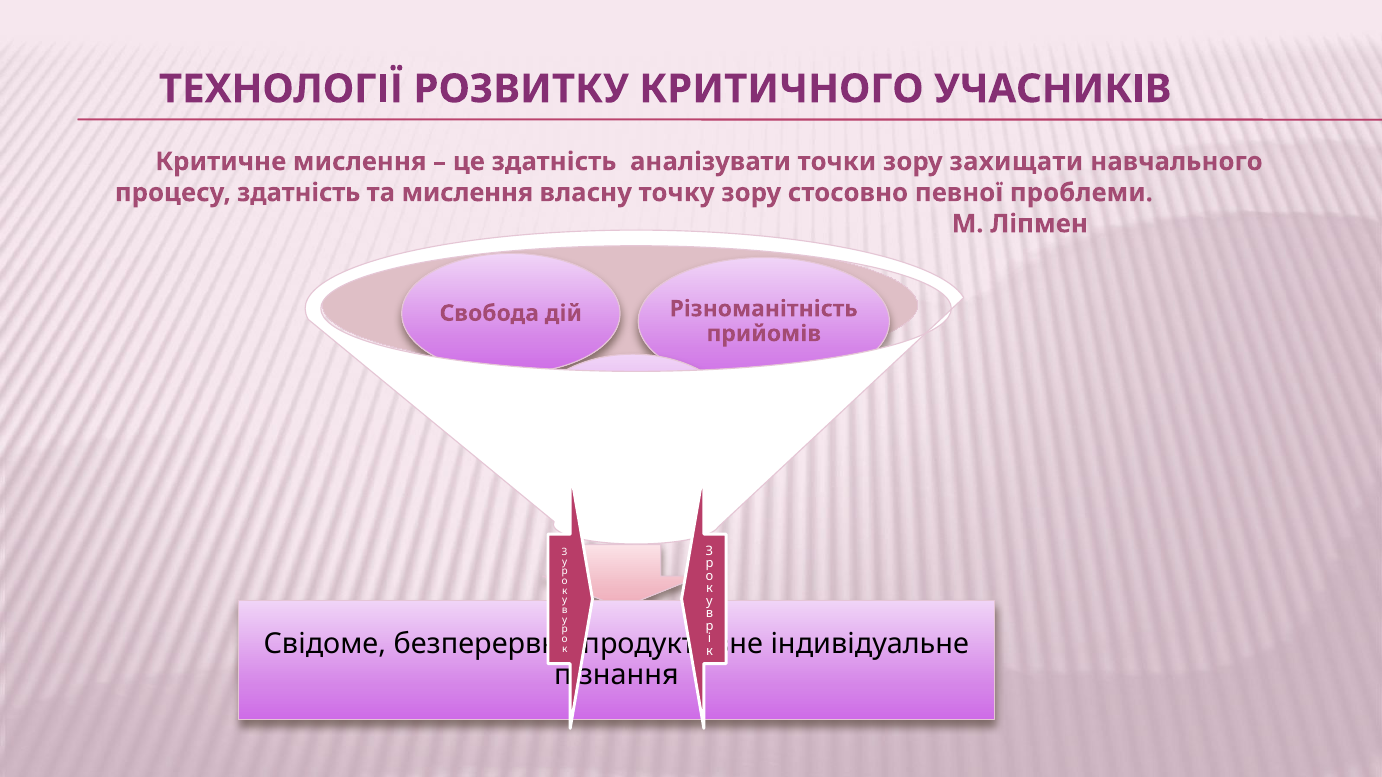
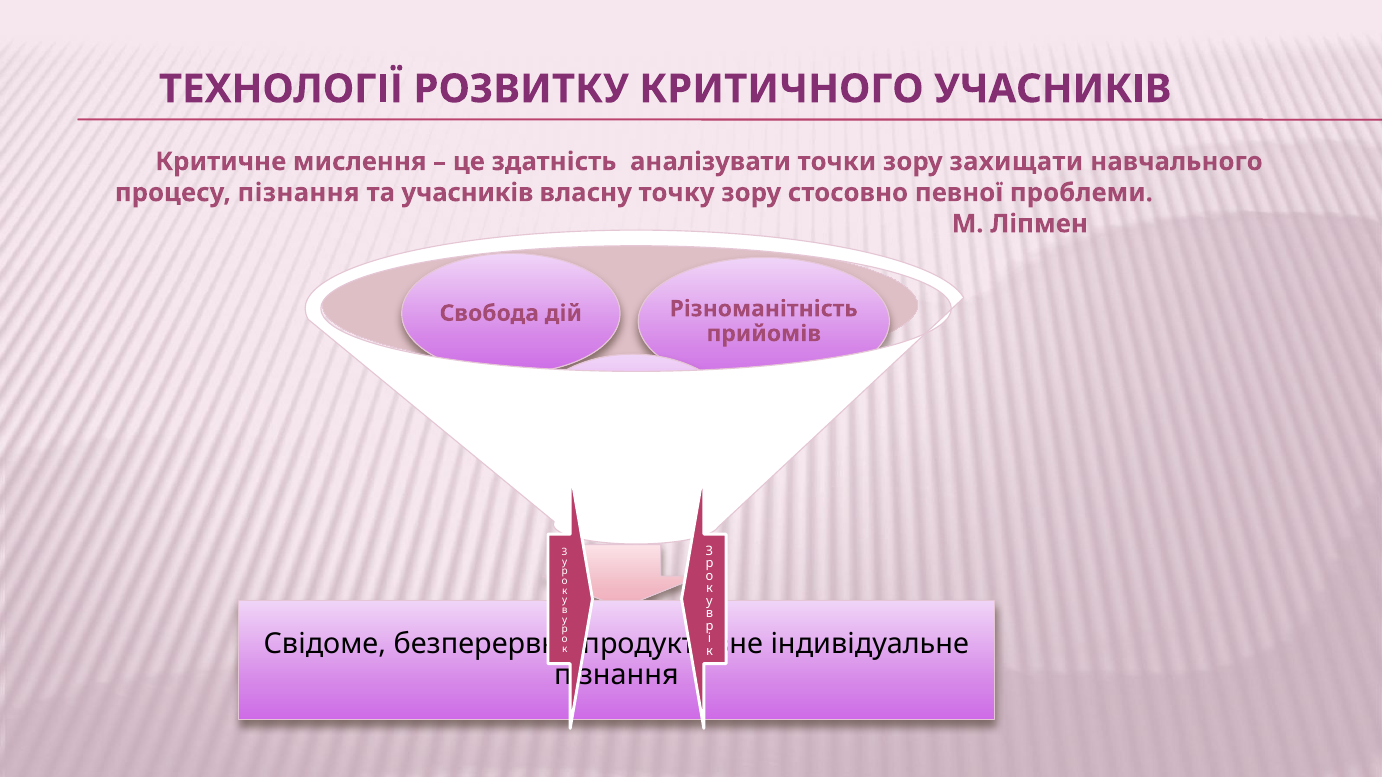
процесу здатність: здатність -> пізнання
та мислення: мислення -> учасників
